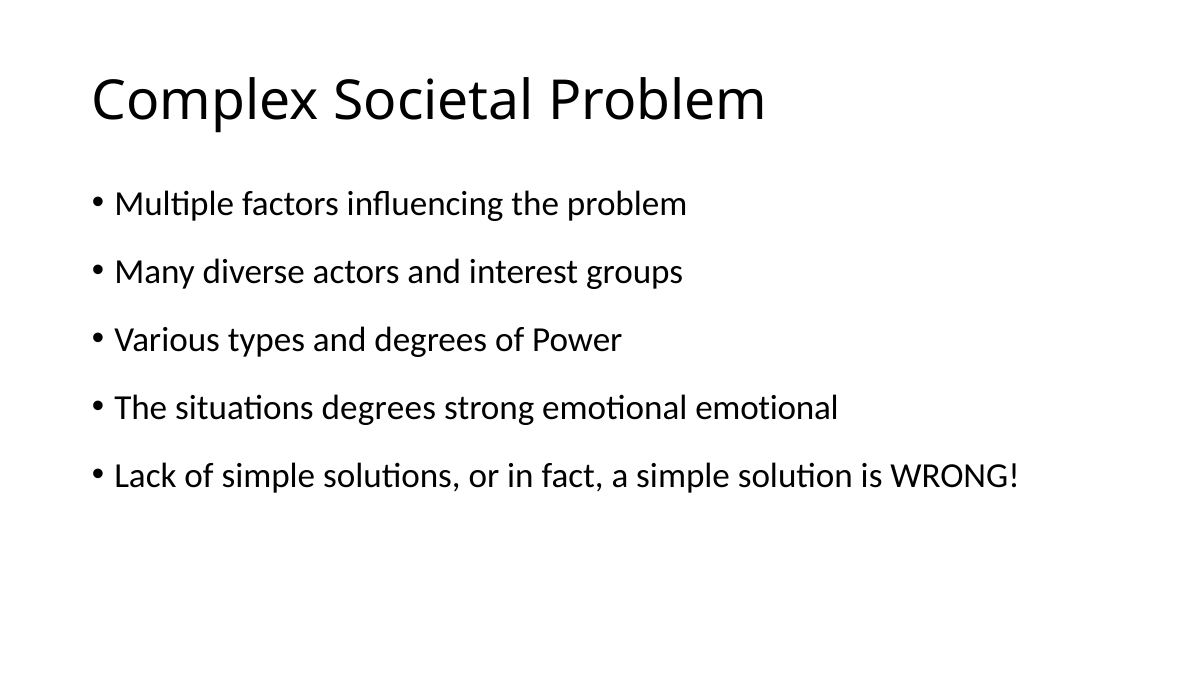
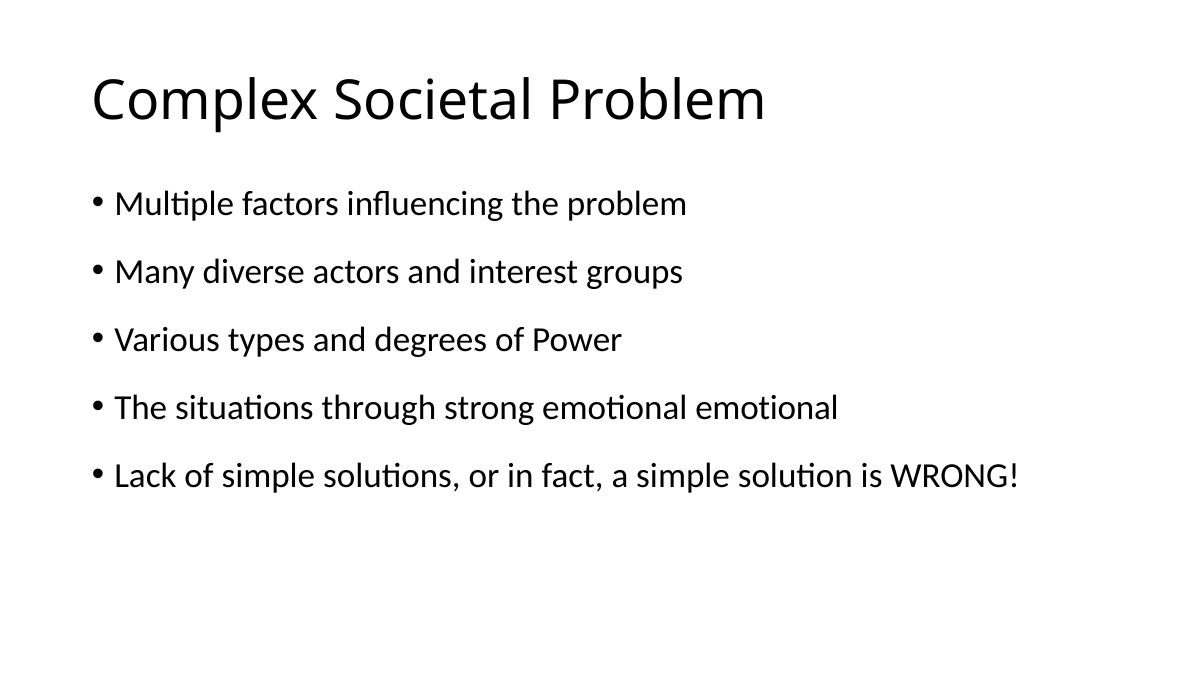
situations degrees: degrees -> through
